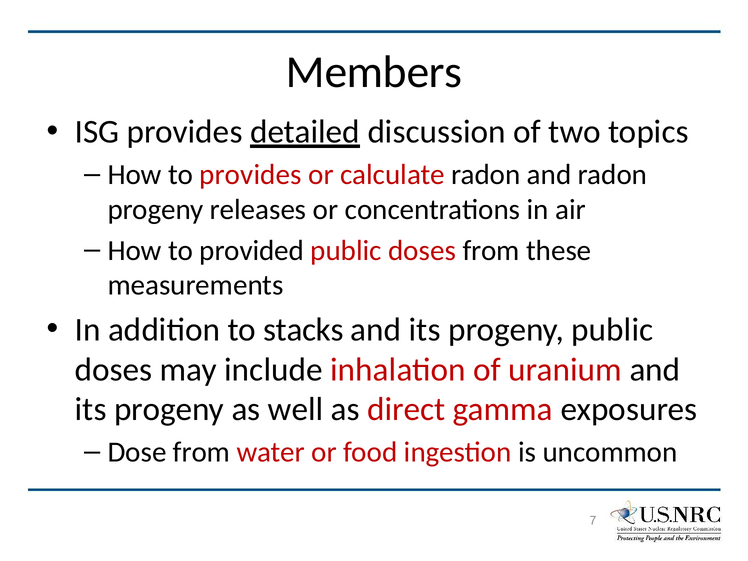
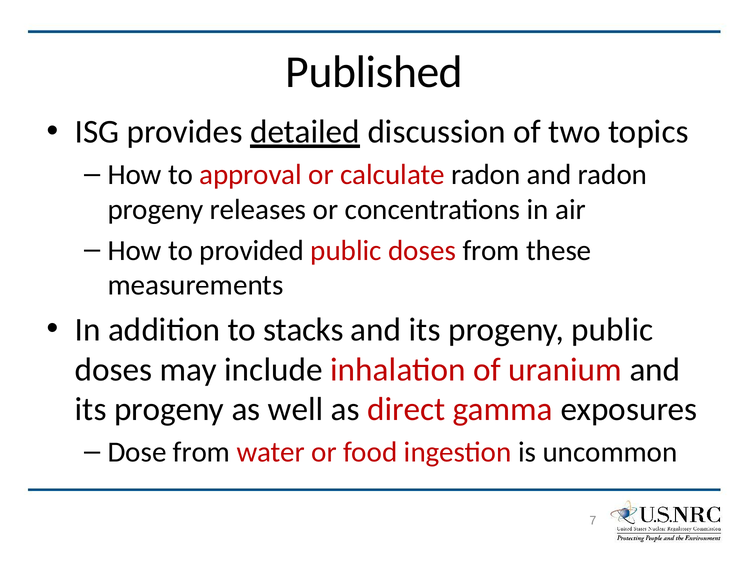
Members: Members -> Published
to provides: provides -> approval
